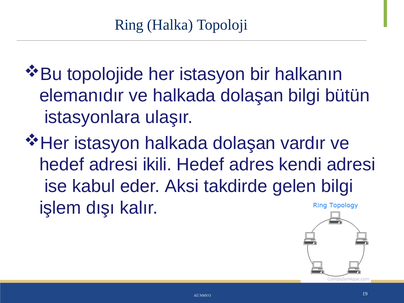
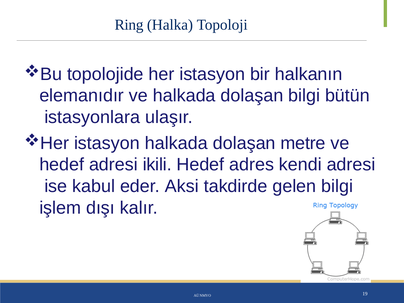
vardır: vardır -> metre
